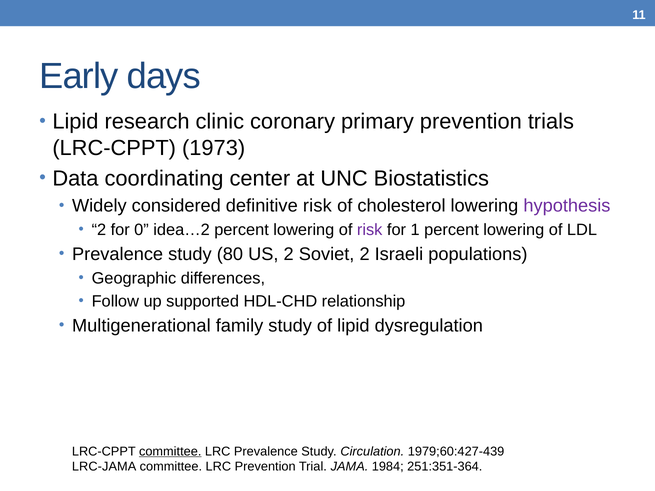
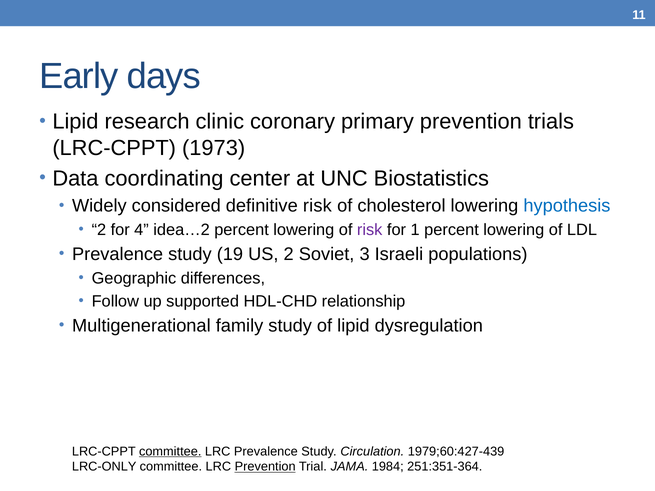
hypothesis colour: purple -> blue
0: 0 -> 4
80: 80 -> 19
Soviet 2: 2 -> 3
LRC-JAMA: LRC-JAMA -> LRC-ONLY
Prevention at (265, 467) underline: none -> present
